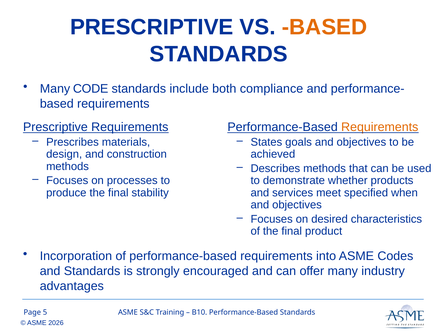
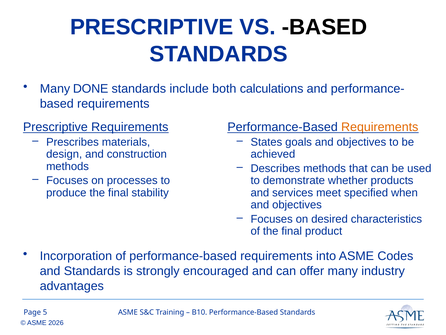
BASED at (324, 27) colour: orange -> black
CODE: CODE -> DONE
compliance: compliance -> calculations
